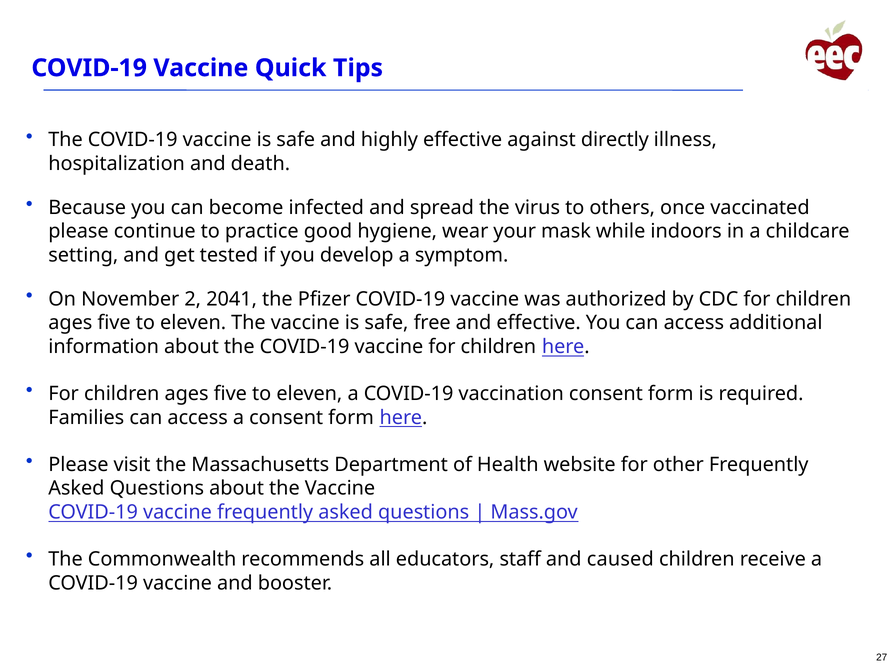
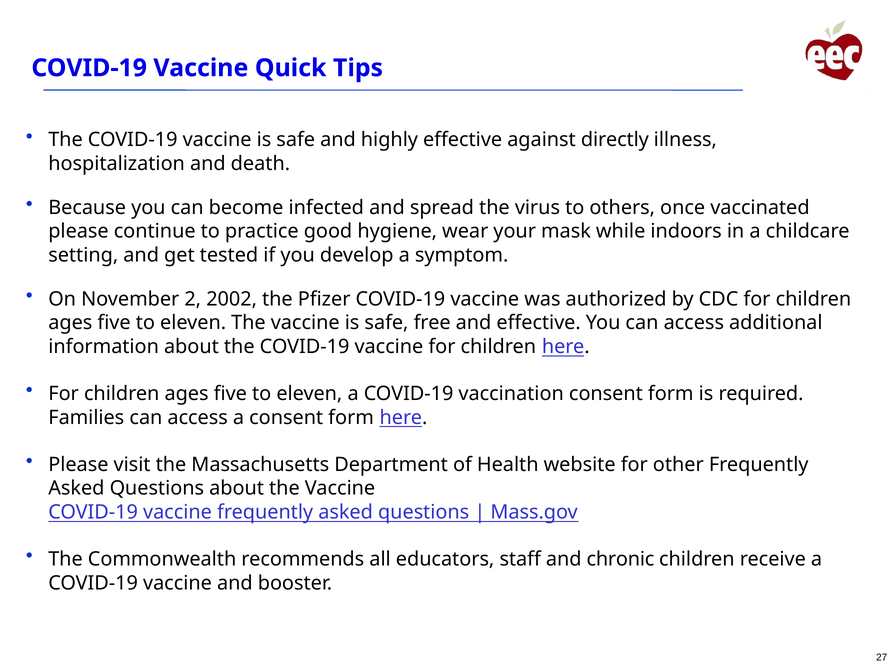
2041: 2041 -> 2002
caused: caused -> chronic
